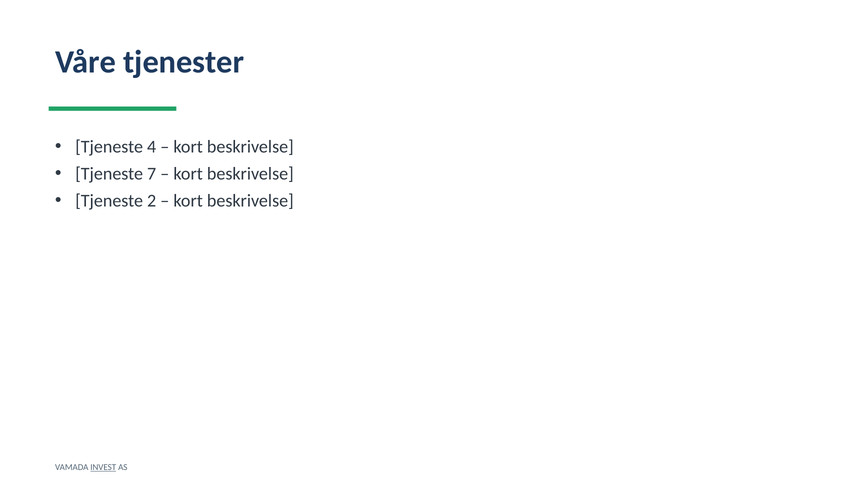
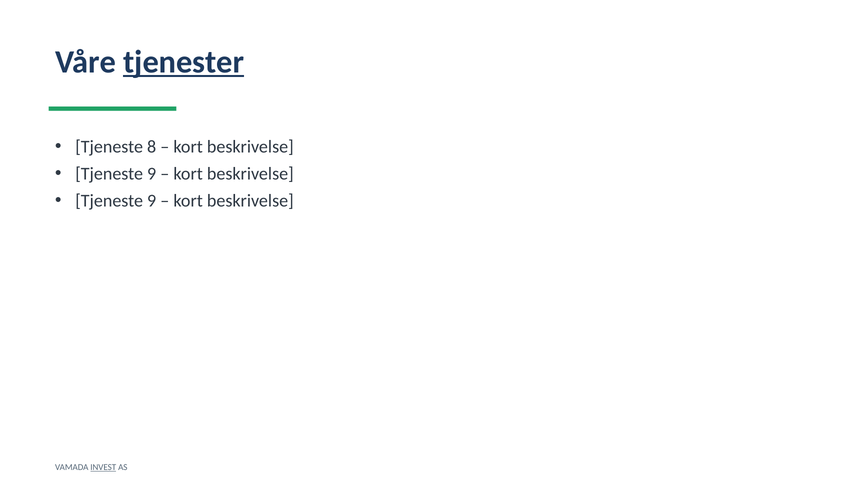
tjenester underline: none -> present
4: 4 -> 8
7 at (152, 174): 7 -> 9
2 at (152, 201): 2 -> 9
